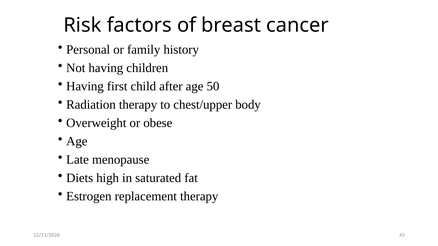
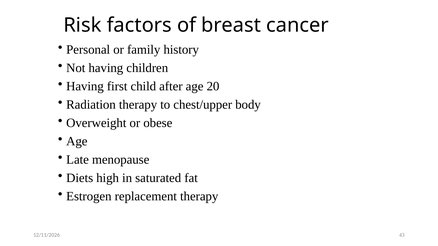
50: 50 -> 20
